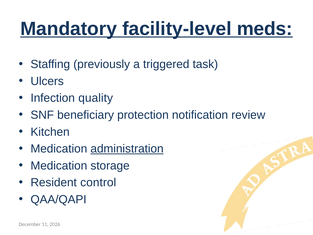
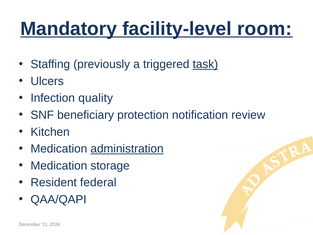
meds: meds -> room
task underline: none -> present
control: control -> federal
